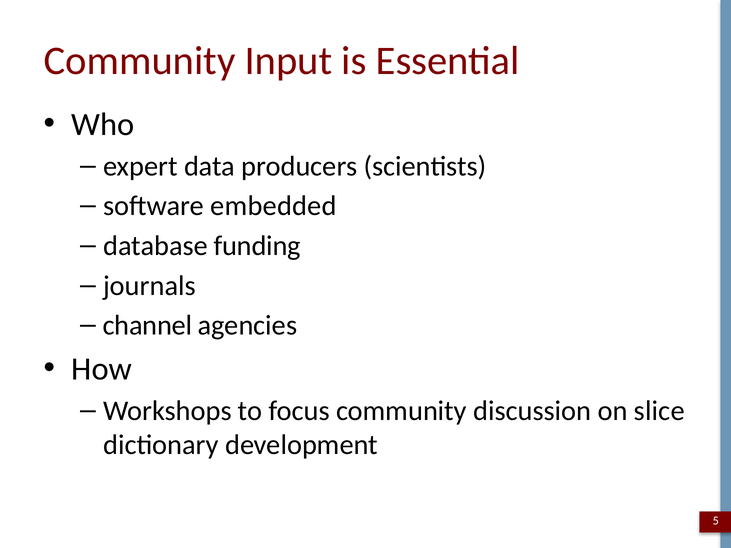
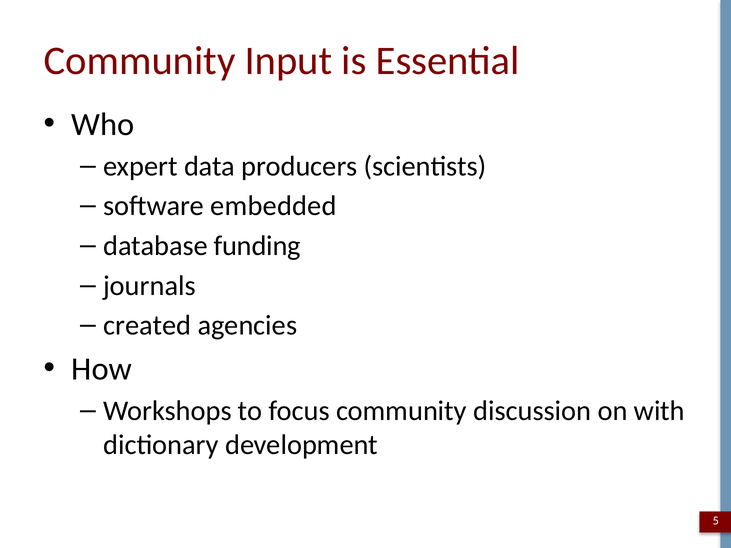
channel: channel -> created
slice: slice -> with
